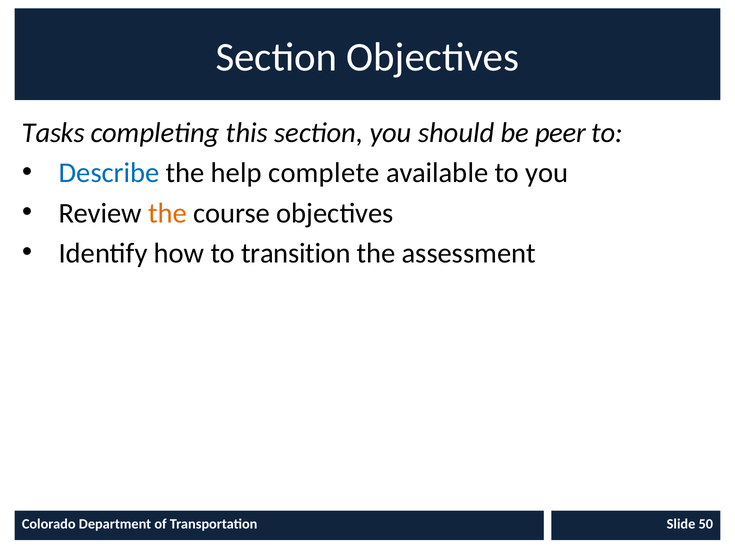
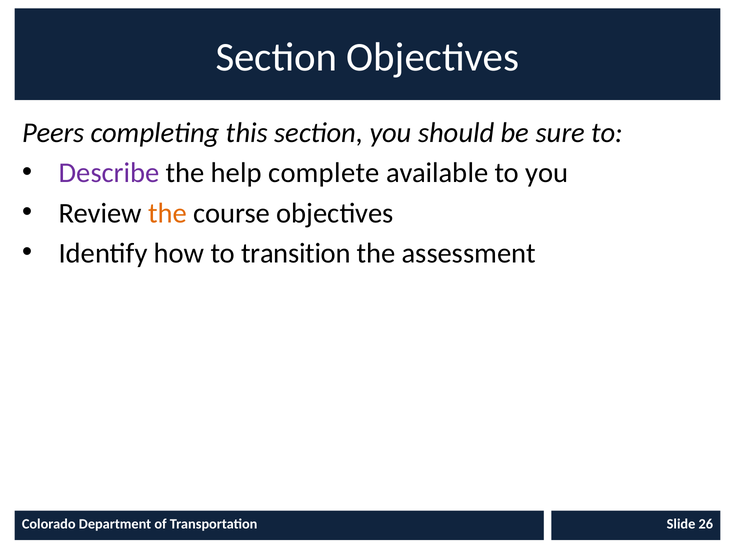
Tasks: Tasks -> Peers
peer: peer -> sure
Describe colour: blue -> purple
50: 50 -> 26
